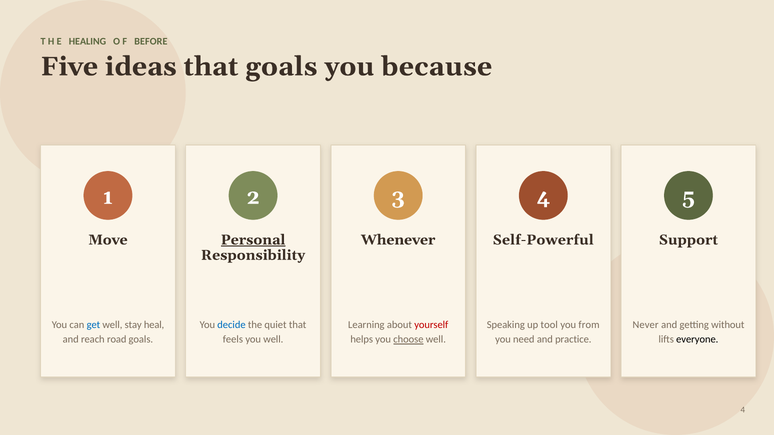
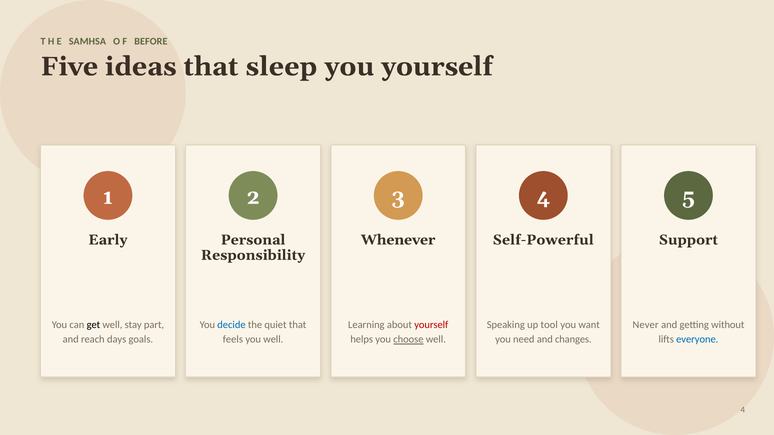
HEALING: HEALING -> SAMHSA
that goals: goals -> sleep
you because: because -> yourself
Move: Move -> Early
Personal underline: present -> none
get colour: blue -> black
heal: heal -> part
from: from -> want
road: road -> days
practice: practice -> changes
everyone colour: black -> blue
